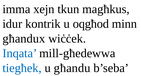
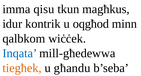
xejn: xejn -> qisu
għandux: għandux -> qalbkom
tiegħek colour: blue -> orange
